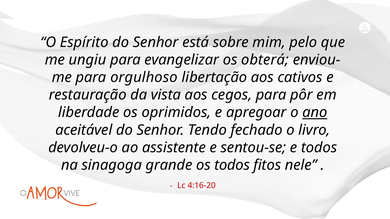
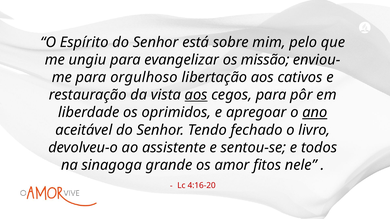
obterá: obterá -> missão
aos at (196, 95) underline: none -> present
os todos: todos -> amor
